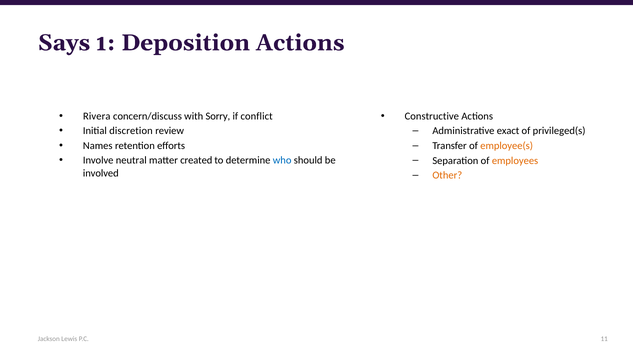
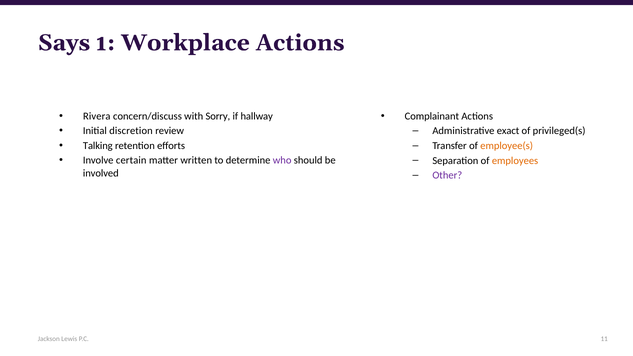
Deposition: Deposition -> Workplace
conflict: conflict -> hallway
Constructive: Constructive -> Complainant
Names: Names -> Talking
neutral: neutral -> certain
created: created -> written
who colour: blue -> purple
Other colour: orange -> purple
